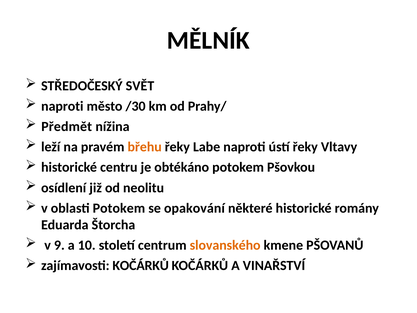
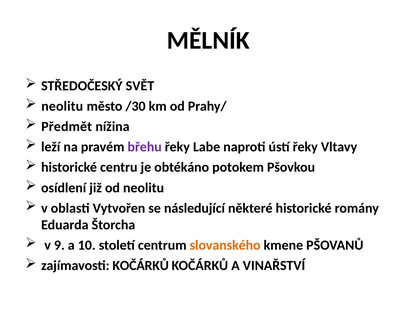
naproti at (62, 106): naproti -> neolitu
břehu colour: orange -> purple
oblasti Potokem: Potokem -> Vytvořen
opakování: opakování -> následující
